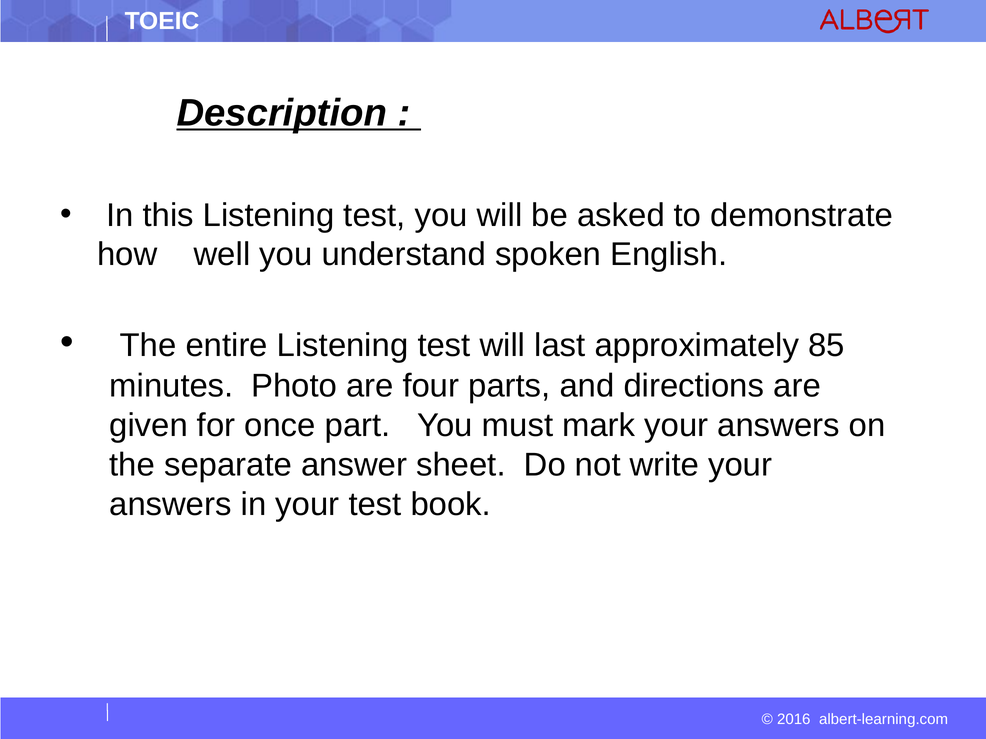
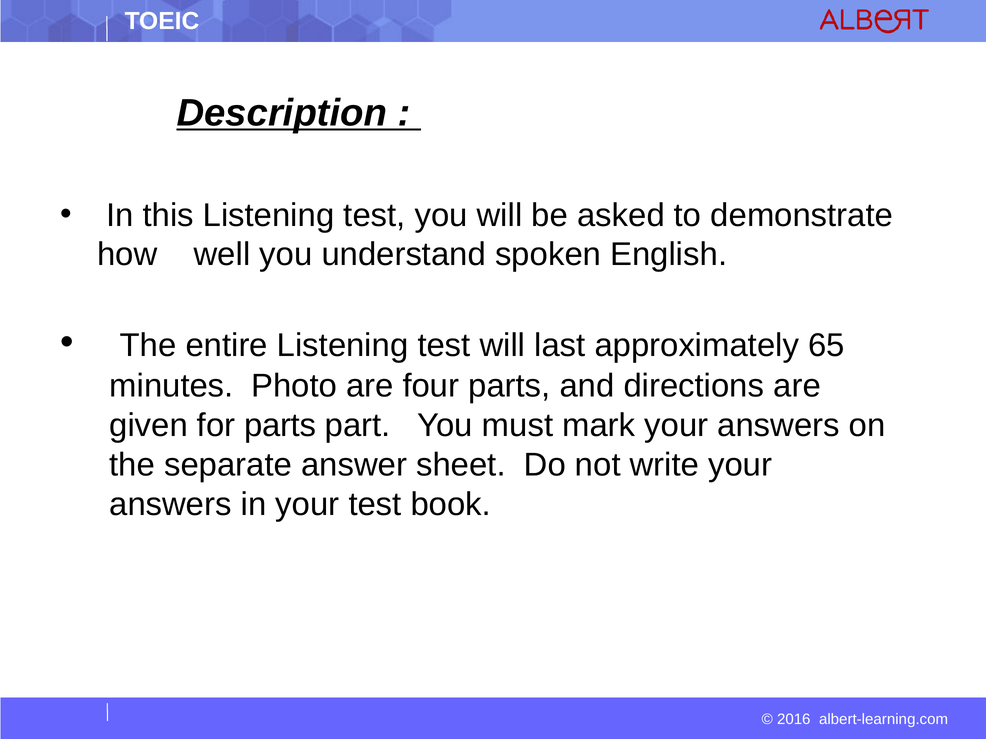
85: 85 -> 65
for once: once -> parts
